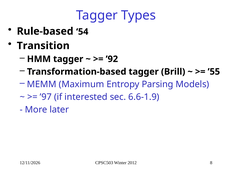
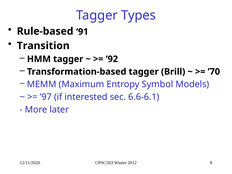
54: 54 -> 91
’55: ’55 -> ’70
Parsing: Parsing -> Symbol
6.6-1.9: 6.6-1.9 -> 6.6-6.1
